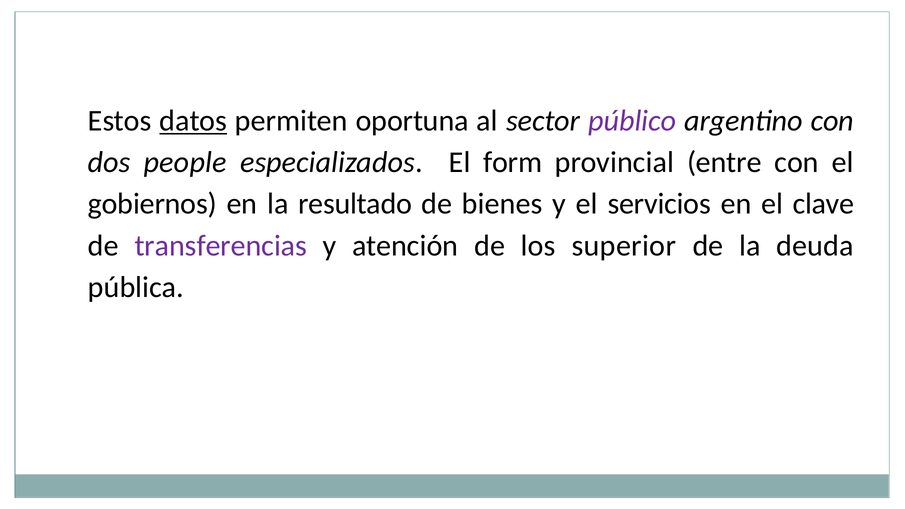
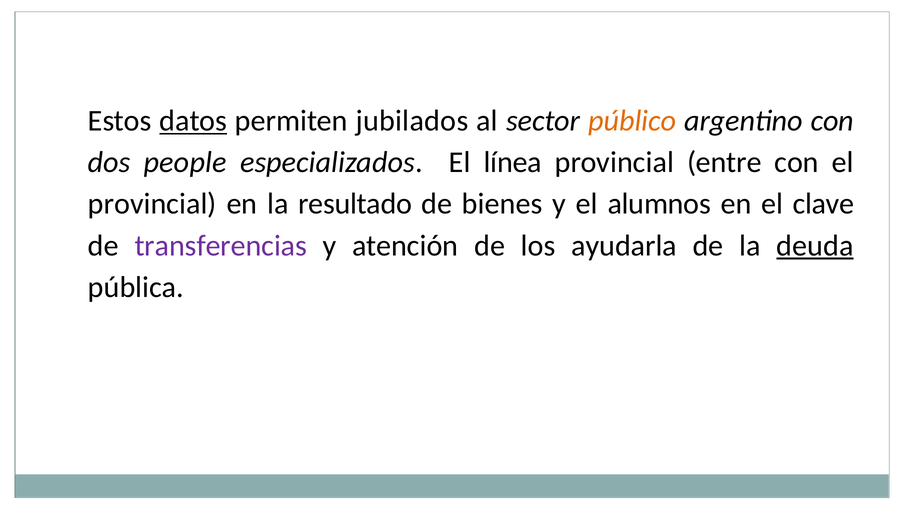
oportuna: oportuna -> jubilados
público colour: purple -> orange
form: form -> línea
gobiernos at (152, 204): gobiernos -> provincial
servicios: servicios -> alumnos
superior: superior -> ayudarla
deuda underline: none -> present
